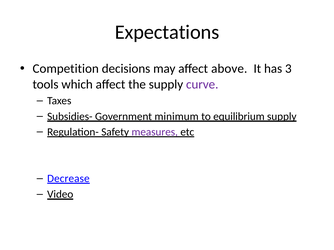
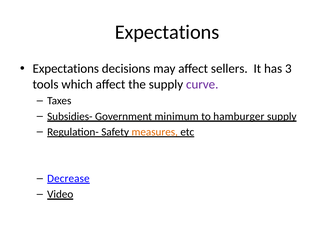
Competition at (66, 69): Competition -> Expectations
above: above -> sellers
equilibrium: equilibrium -> hamburger
measures colour: purple -> orange
